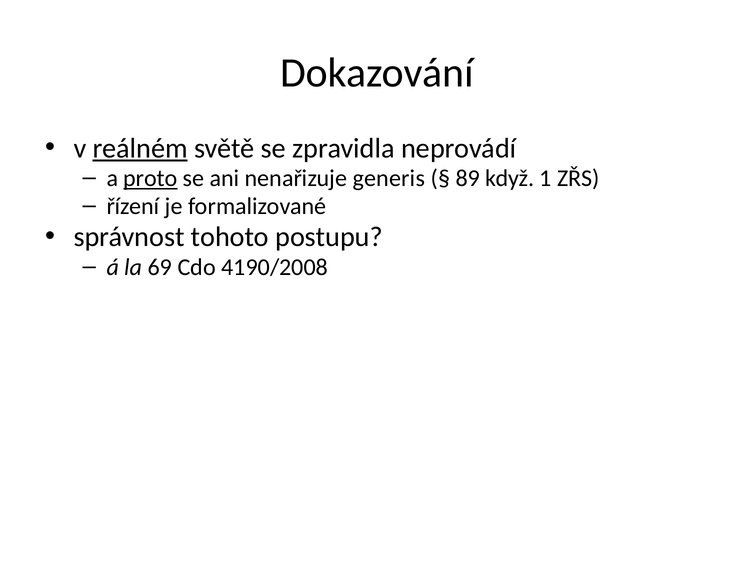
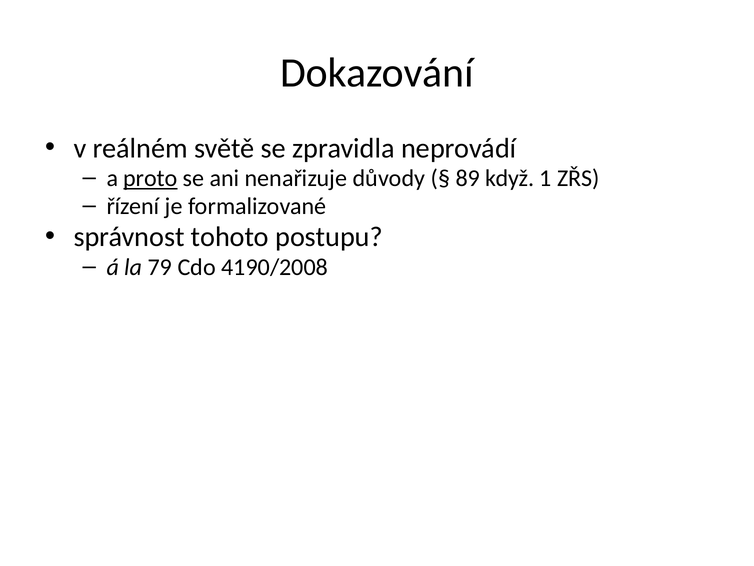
reálném underline: present -> none
generis: generis -> důvody
69: 69 -> 79
